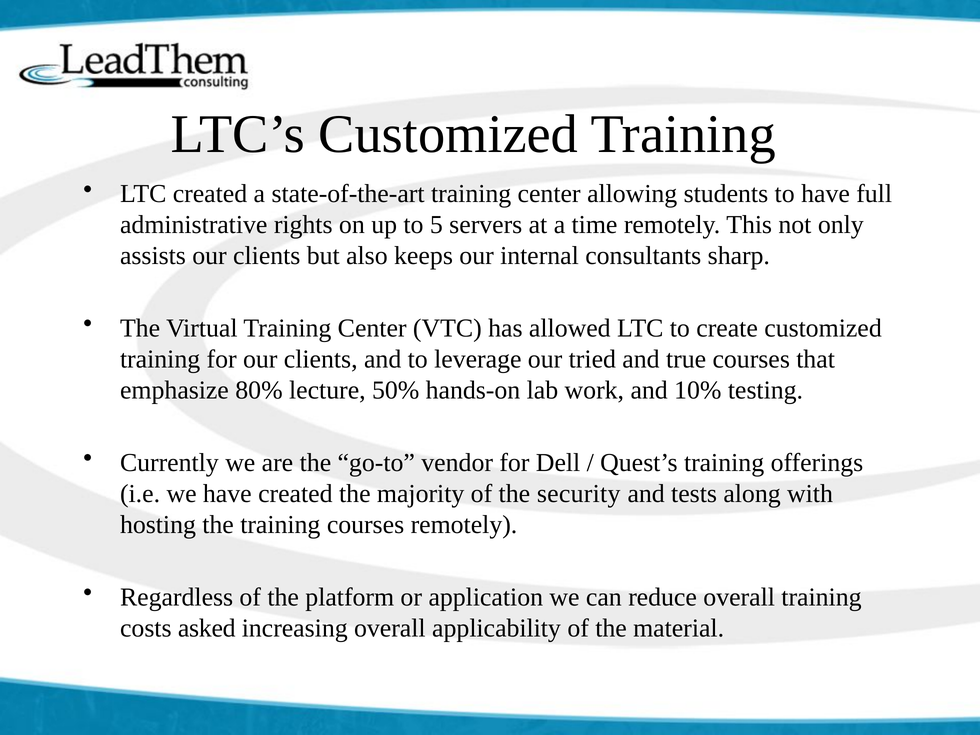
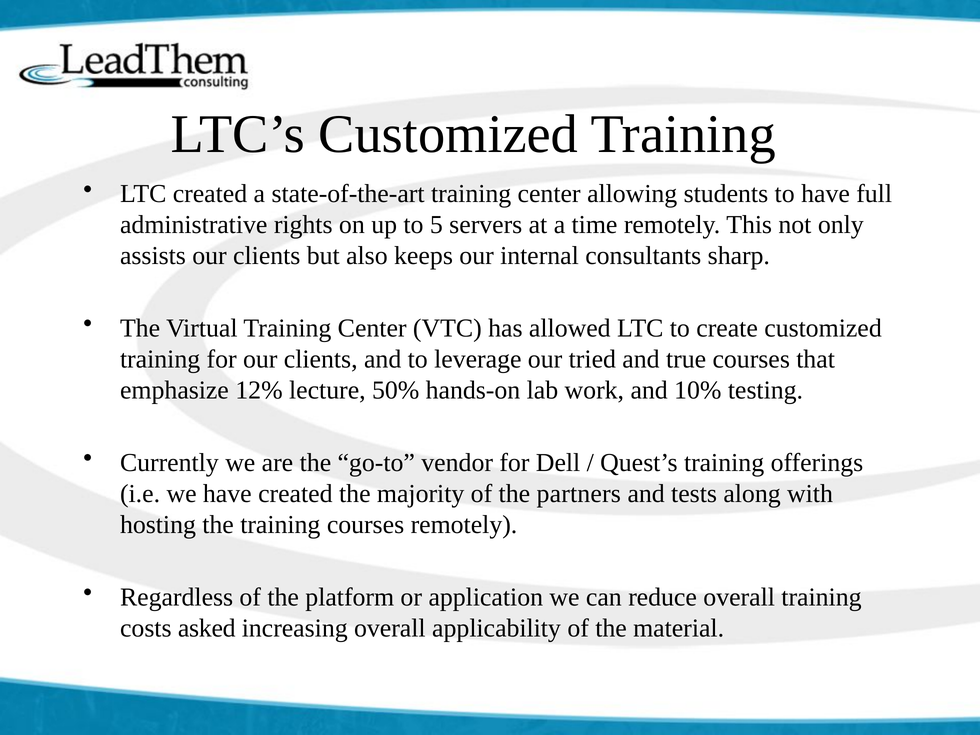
80%: 80% -> 12%
security: security -> partners
